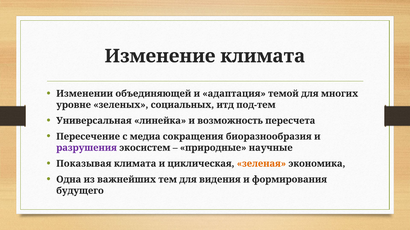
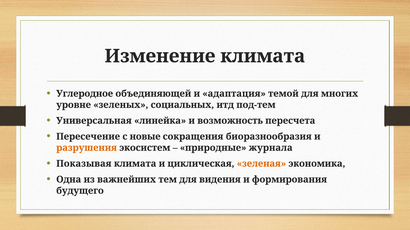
Изменении: Изменении -> Углеродное
медиа: медиа -> новые
разрушения colour: purple -> orange
научные: научные -> журнала
